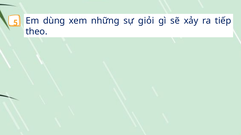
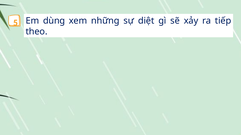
giỏi: giỏi -> diệt
